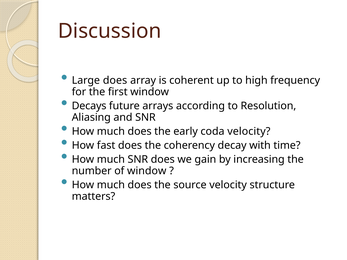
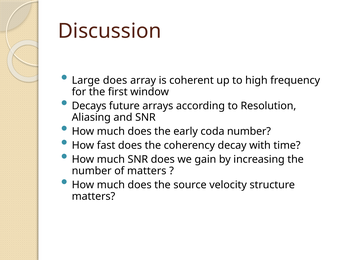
coda velocity: velocity -> number
of window: window -> matters
